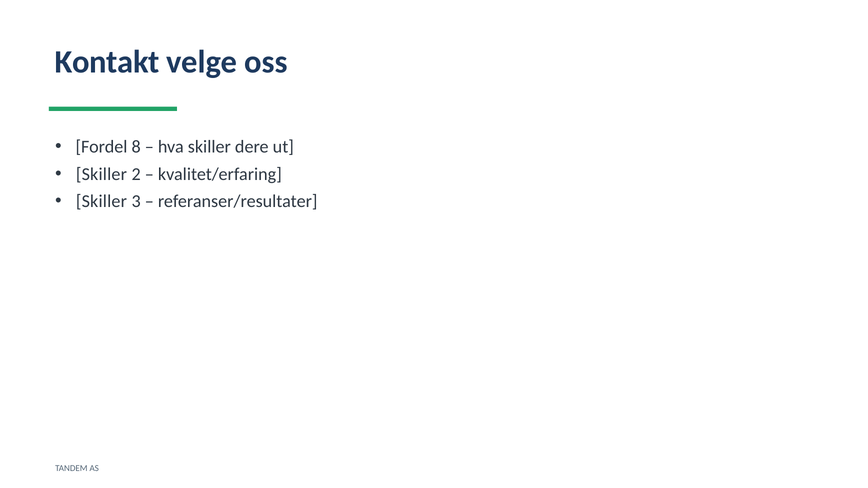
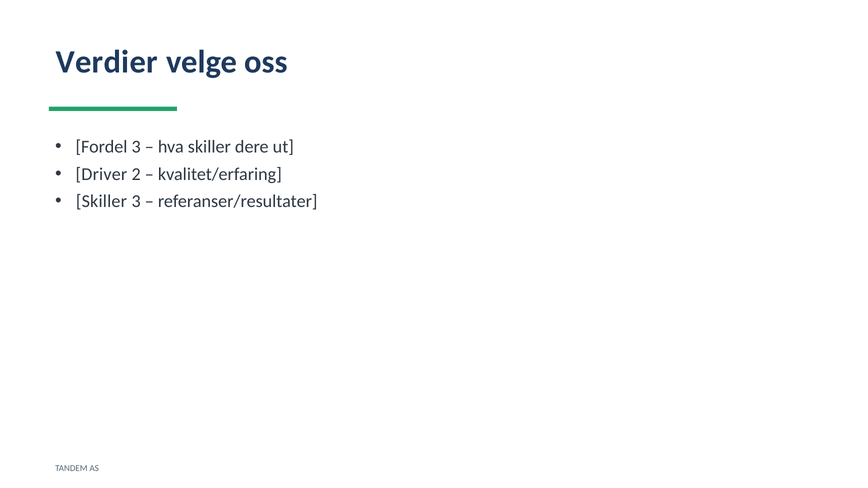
Kontakt: Kontakt -> Verdier
Fordel 8: 8 -> 3
Skiller at (101, 174): Skiller -> Driver
